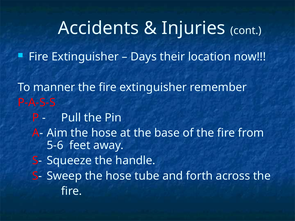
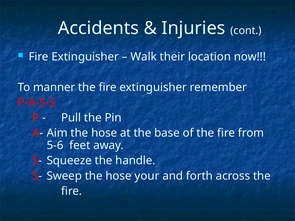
Days: Days -> Walk
tube: tube -> your
